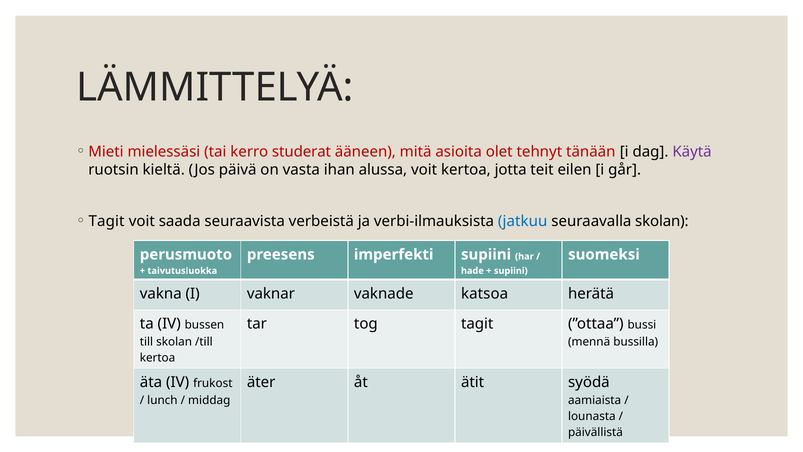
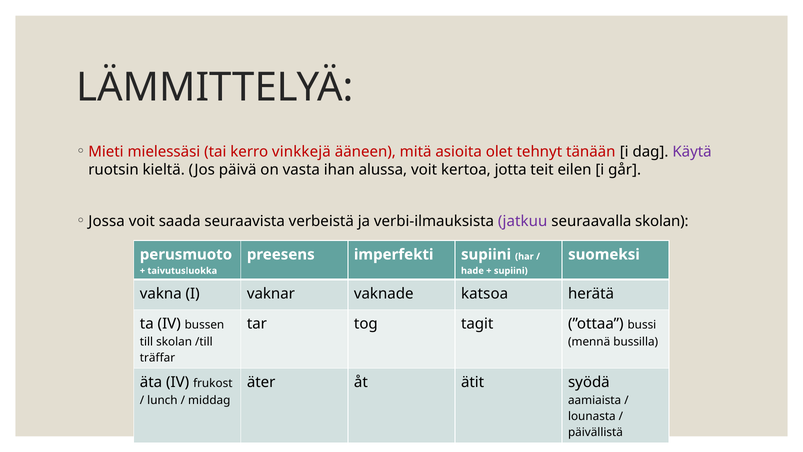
studerat: studerat -> vinkkejä
Tagit at (107, 221): Tagit -> Jossa
jatkuu colour: blue -> purple
kertoa at (158, 358): kertoa -> träffar
